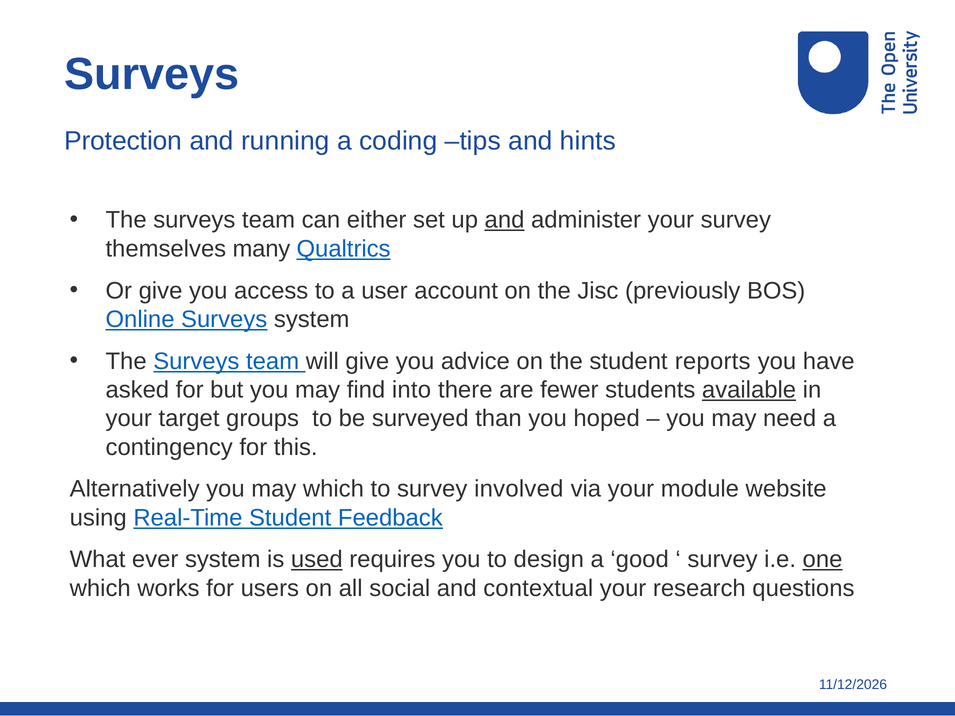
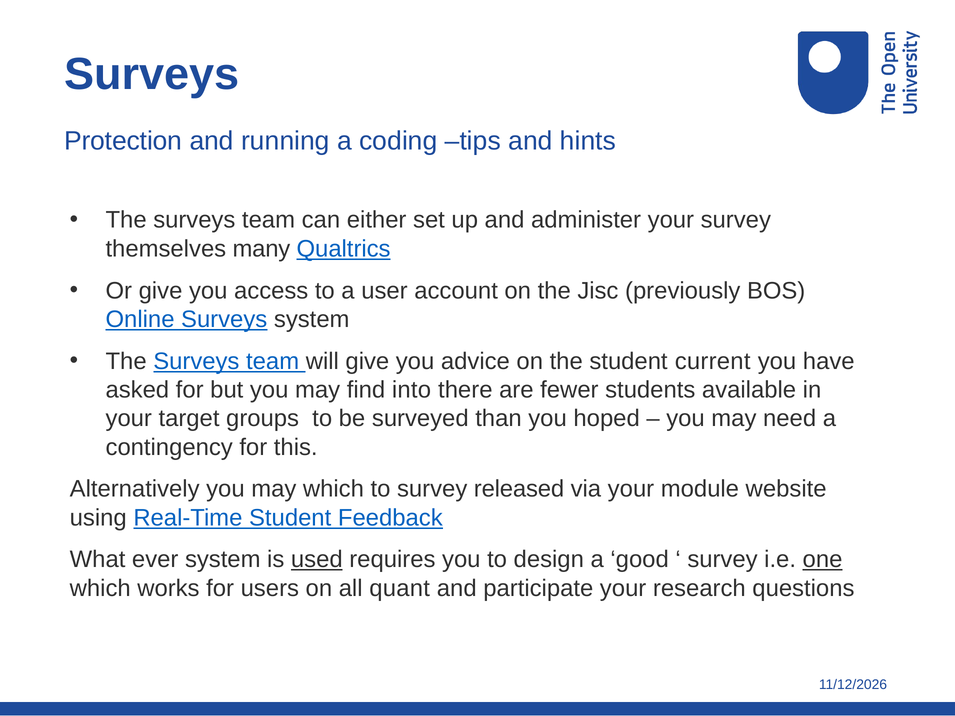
and at (505, 220) underline: present -> none
reports: reports -> current
available underline: present -> none
involved: involved -> released
social: social -> quant
contextual: contextual -> participate
